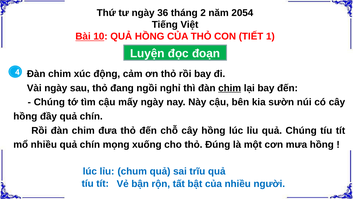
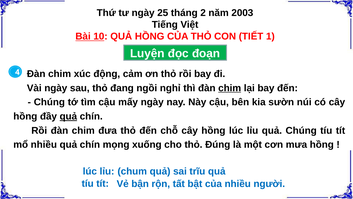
36: 36 -> 25
2054: 2054 -> 2003
quả at (68, 116) underline: none -> present
